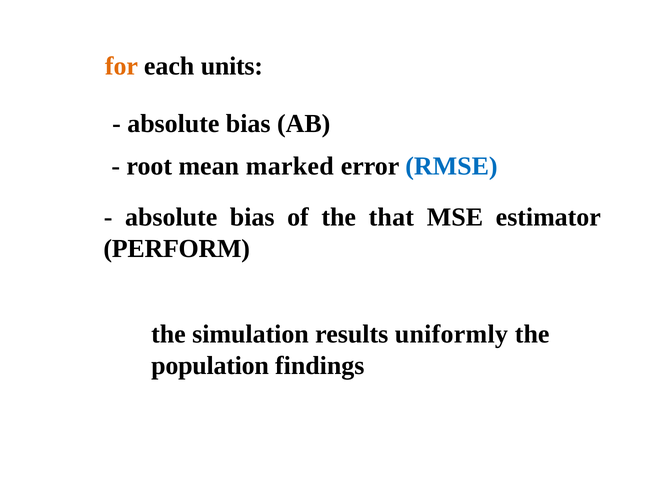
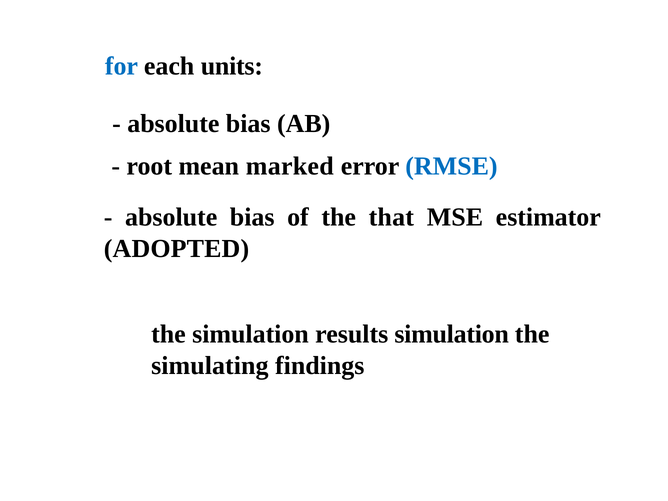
for colour: orange -> blue
PERFORM: PERFORM -> ADOPTED
results uniformly: uniformly -> simulation
population: population -> simulating
